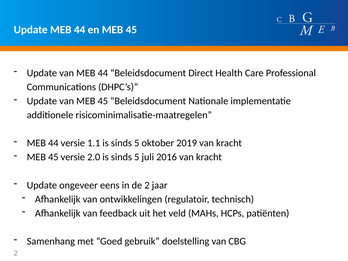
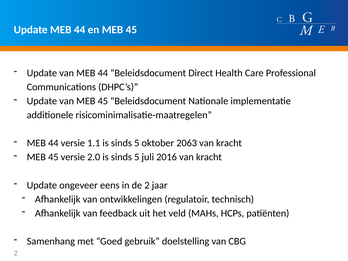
2019: 2019 -> 2063
